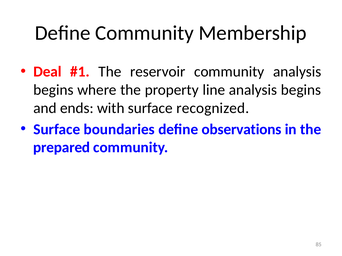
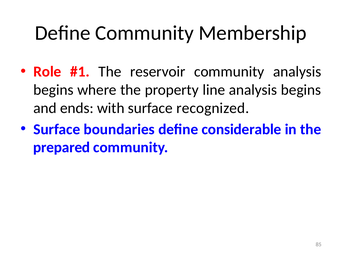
Deal: Deal -> Role
observations: observations -> considerable
